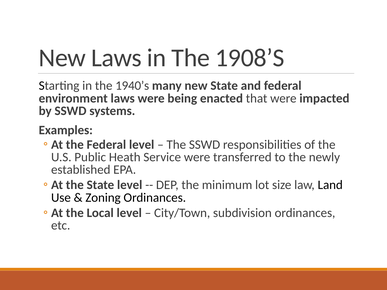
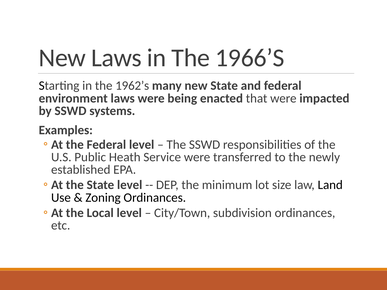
1908’S: 1908’S -> 1966’S
1940’s: 1940’s -> 1962’s
